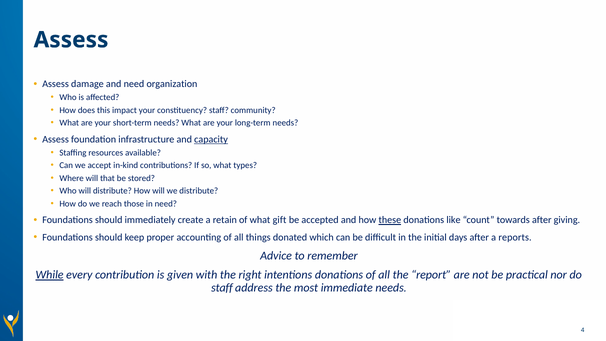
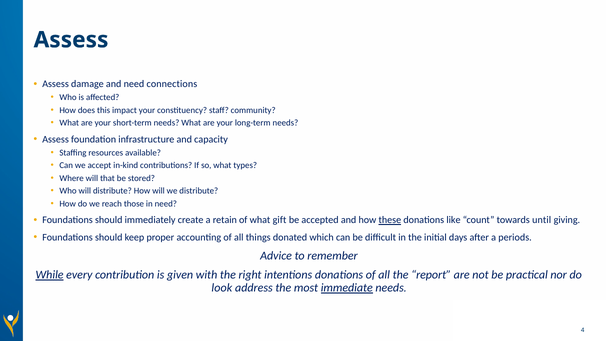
organization: organization -> connections
capacity underline: present -> none
towards after: after -> until
reports: reports -> periods
staff at (222, 288): staff -> look
immediate underline: none -> present
